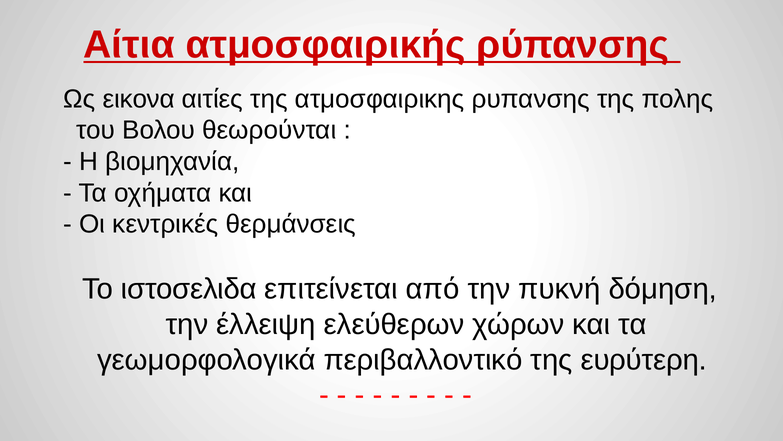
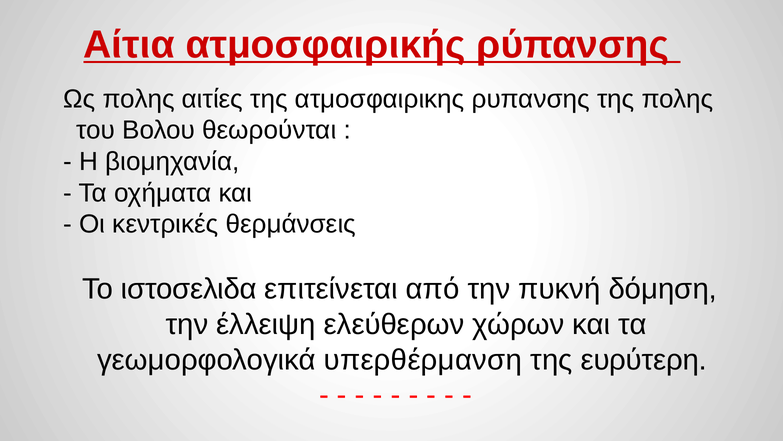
Ως εικονα: εικονα -> πολης
περιβαλλοντικό: περιβαλλοντικό -> υπερθέρμανση
